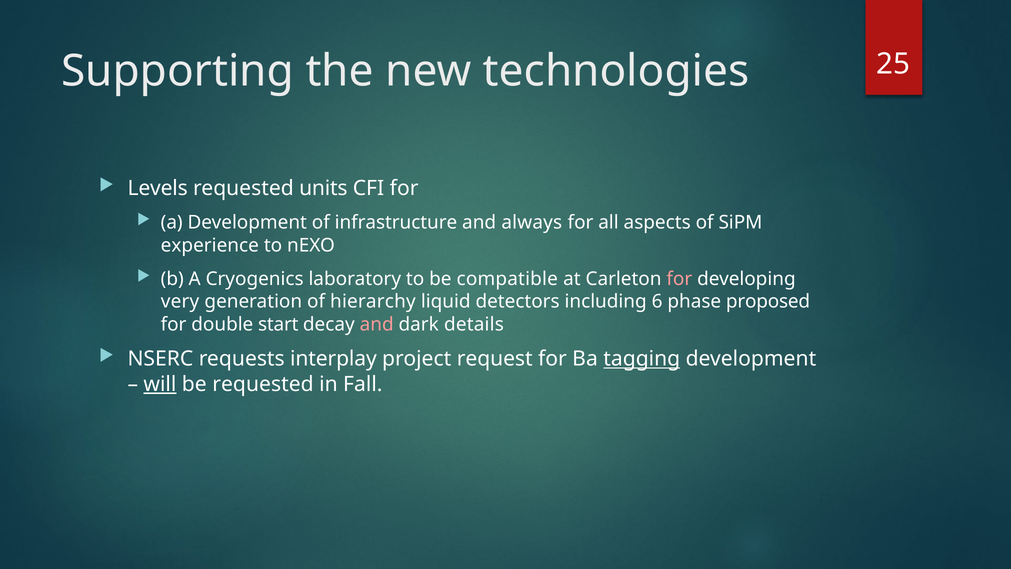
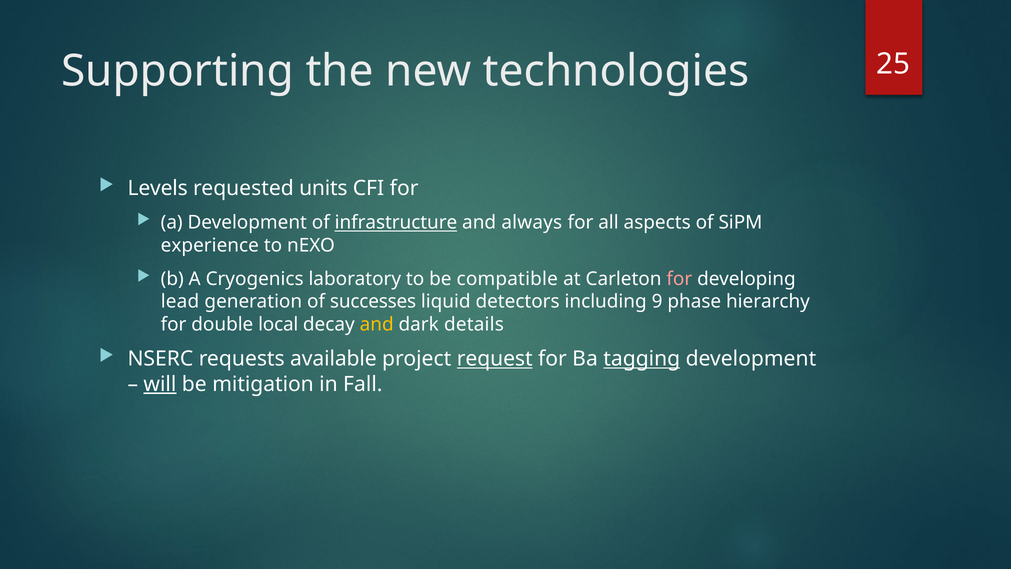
infrastructure underline: none -> present
very: very -> lead
hierarchy: hierarchy -> successes
6: 6 -> 9
proposed: proposed -> hierarchy
start: start -> local
and at (377, 324) colour: pink -> yellow
interplay: interplay -> available
request underline: none -> present
be requested: requested -> mitigation
